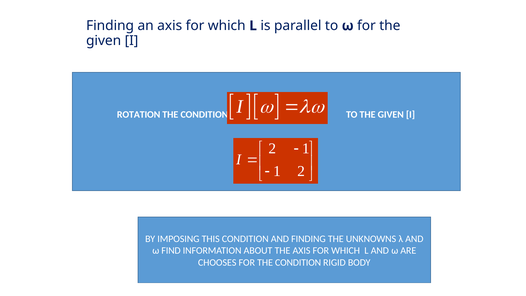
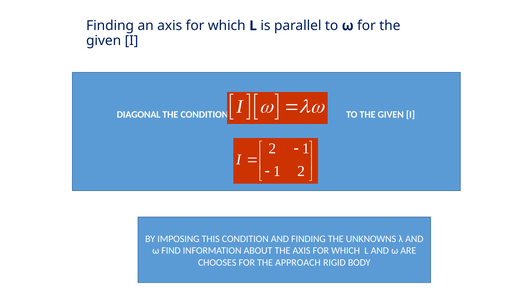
ROTATION: ROTATION -> DIAGONAL
FOR THE CONDITION: CONDITION -> APPROACH
